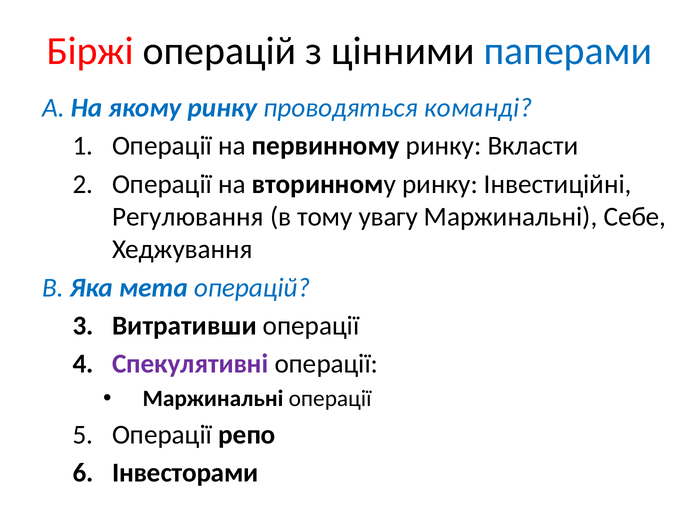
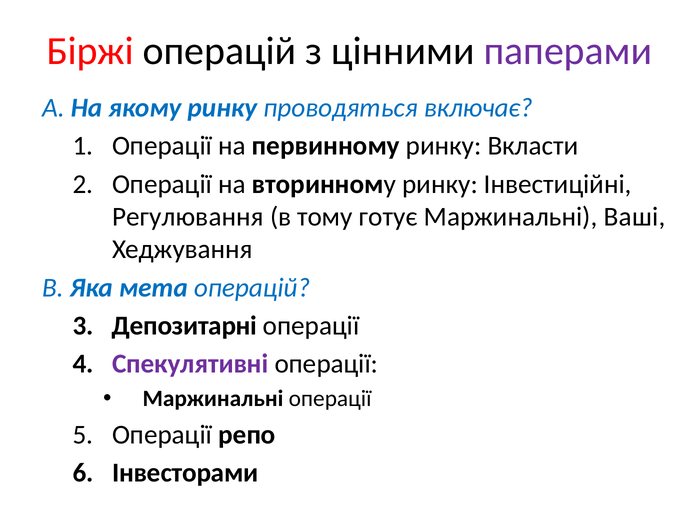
паперами colour: blue -> purple
команді: команді -> включає
увагу: увагу -> готує
Себе: Себе -> Ваші
Витративши: Витративши -> Депозитарні
